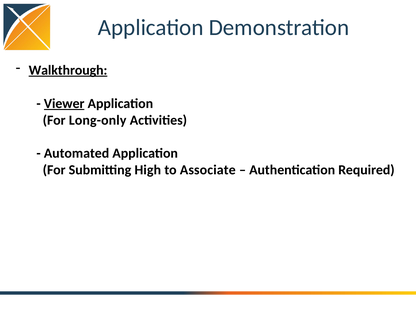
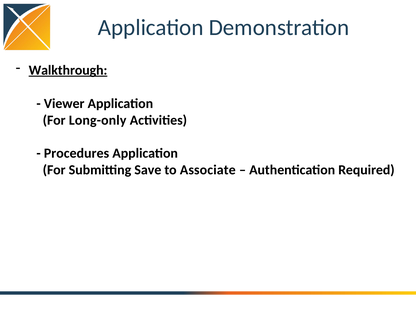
Viewer underline: present -> none
Automated: Automated -> Procedures
High: High -> Save
